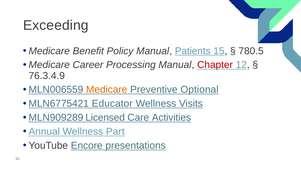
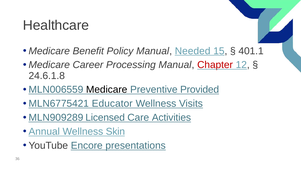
Exceeding: Exceeding -> Healthcare
Patients: Patients -> Needed
780.5: 780.5 -> 401.1
76.3.4.9: 76.3.4.9 -> 24.6.1.8
Medicare at (107, 90) colour: orange -> black
Optional: Optional -> Provided
Part: Part -> Skin
